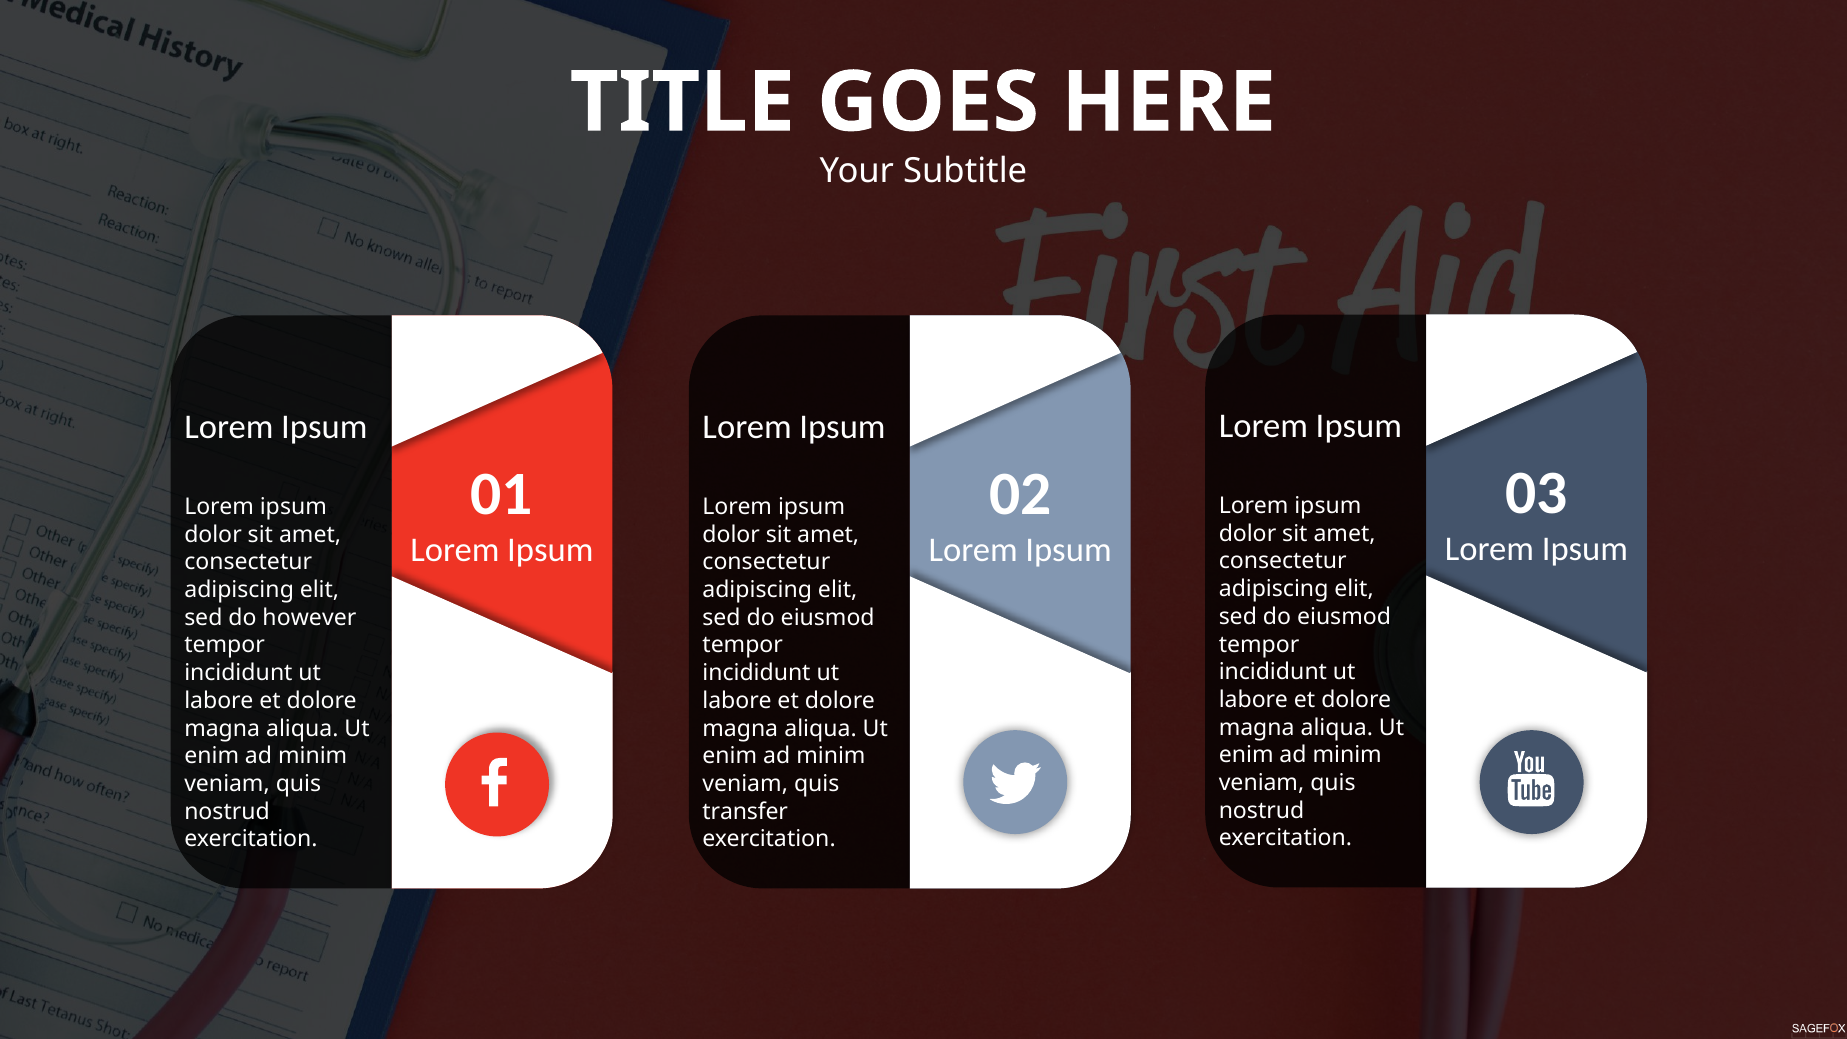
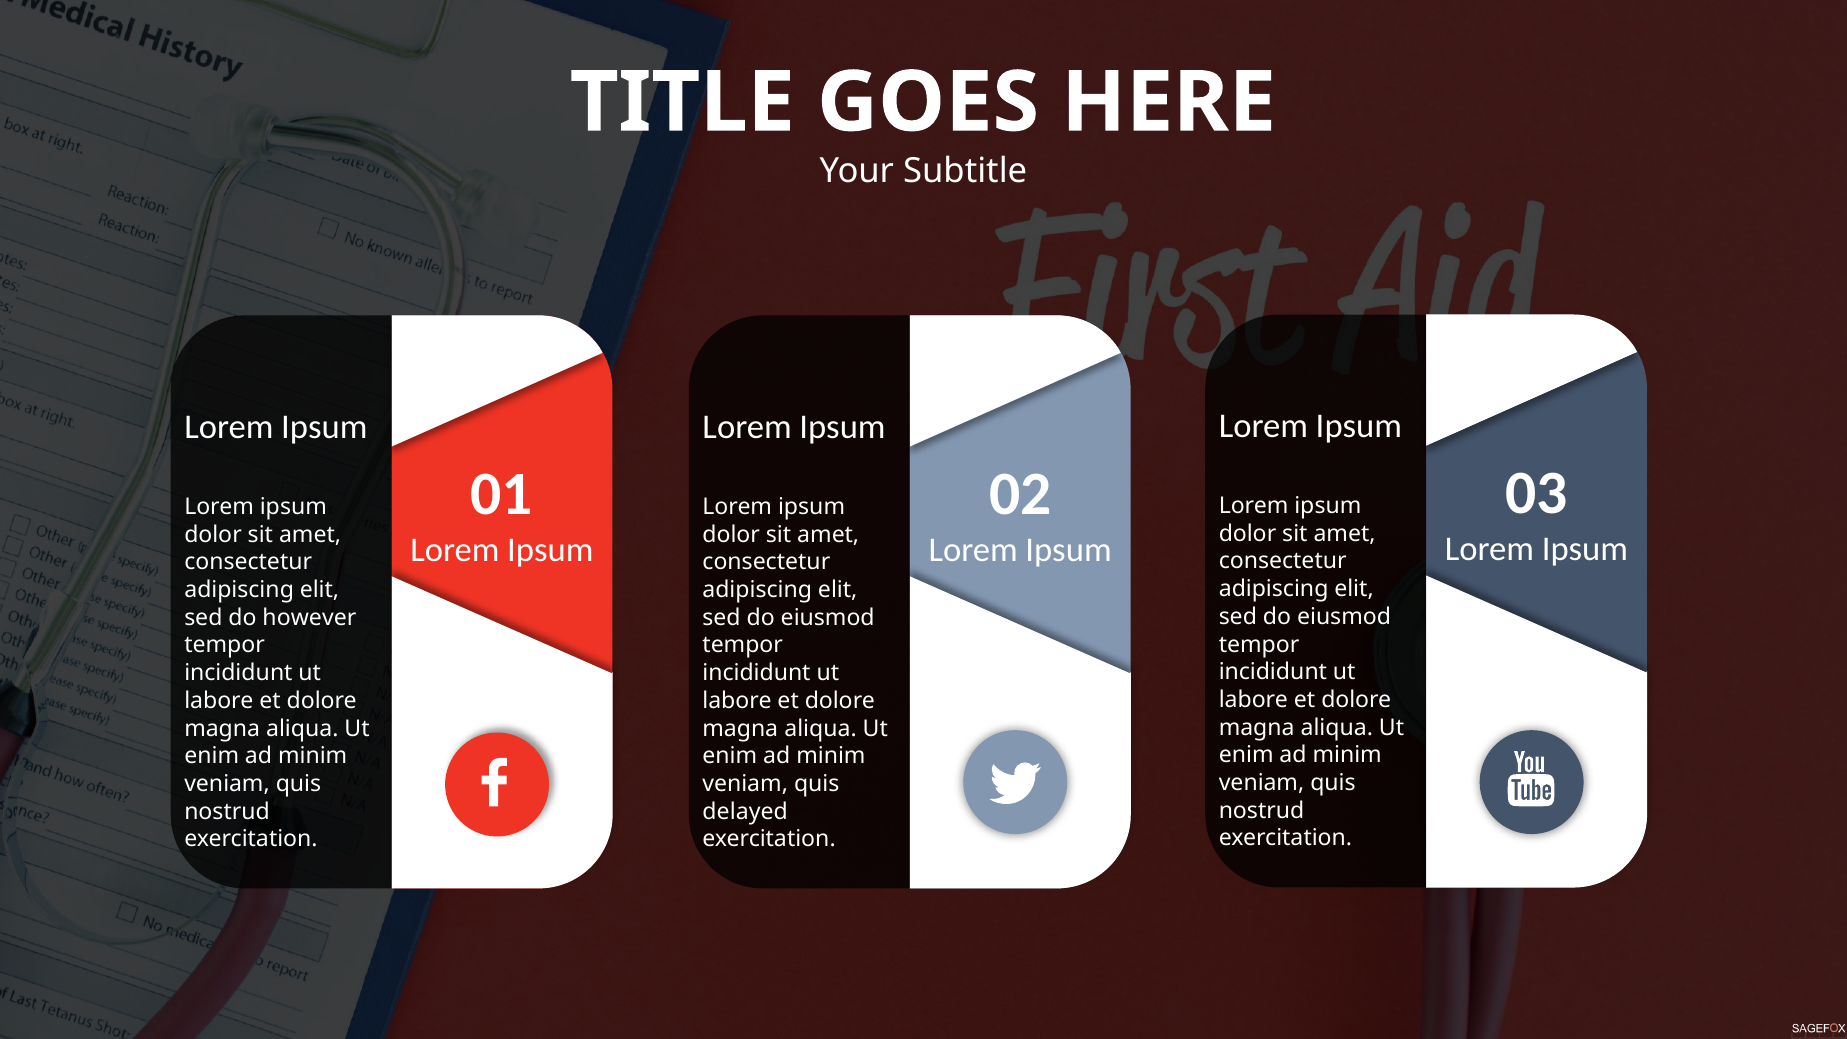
transfer: transfer -> delayed
